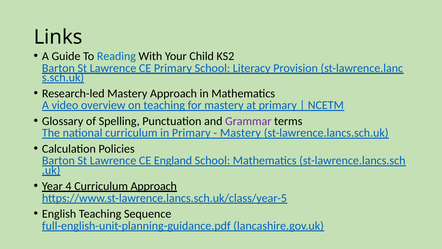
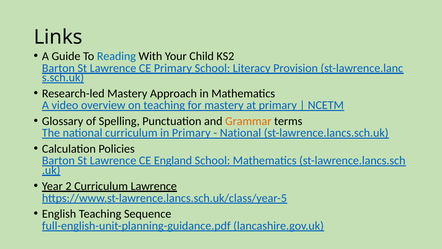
Grammar colour: purple -> orange
Mastery at (240, 133): Mastery -> National
4: 4 -> 2
Curriculum Approach: Approach -> Lawrence
